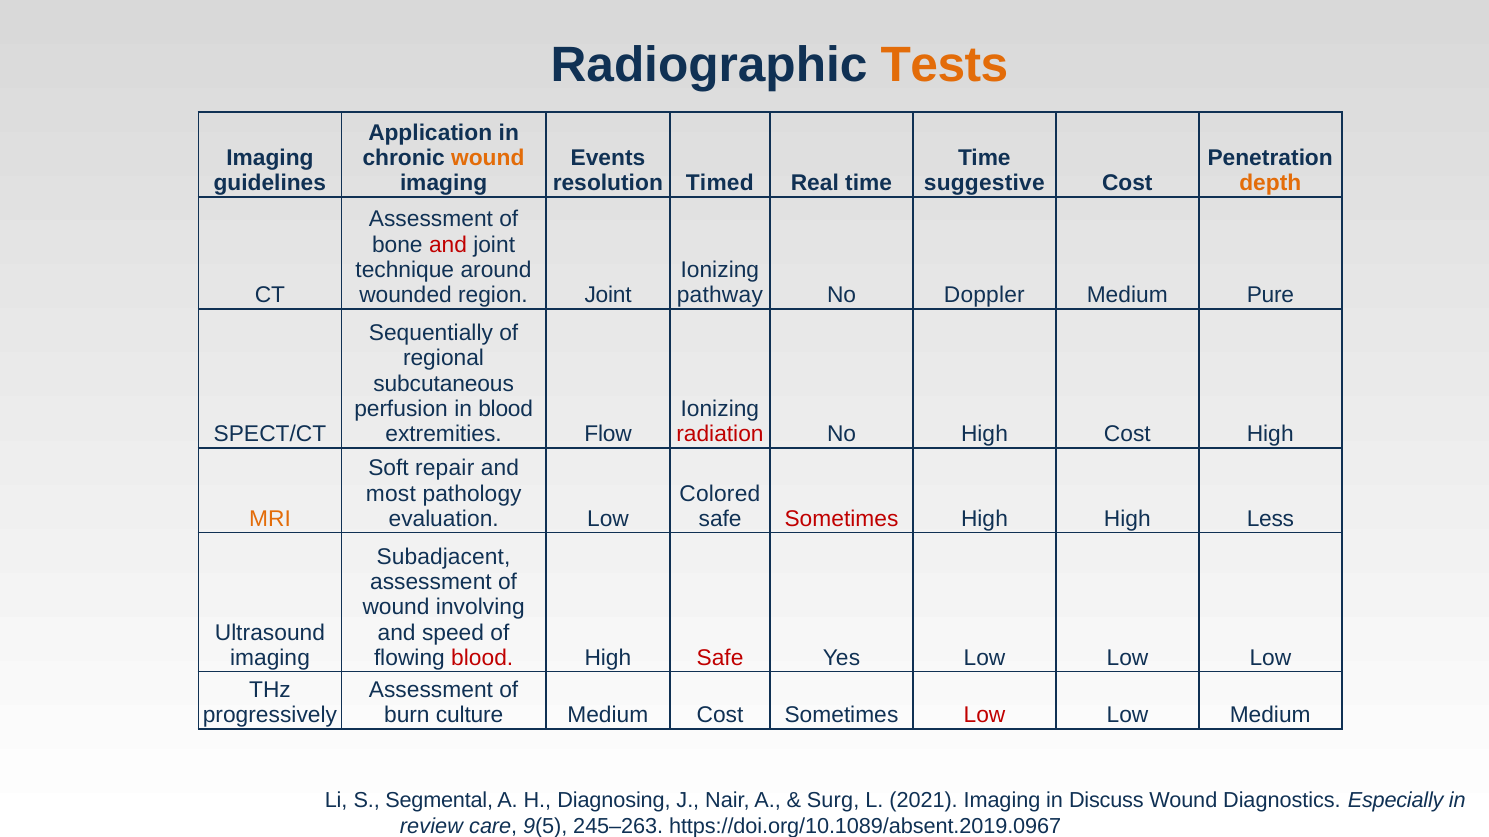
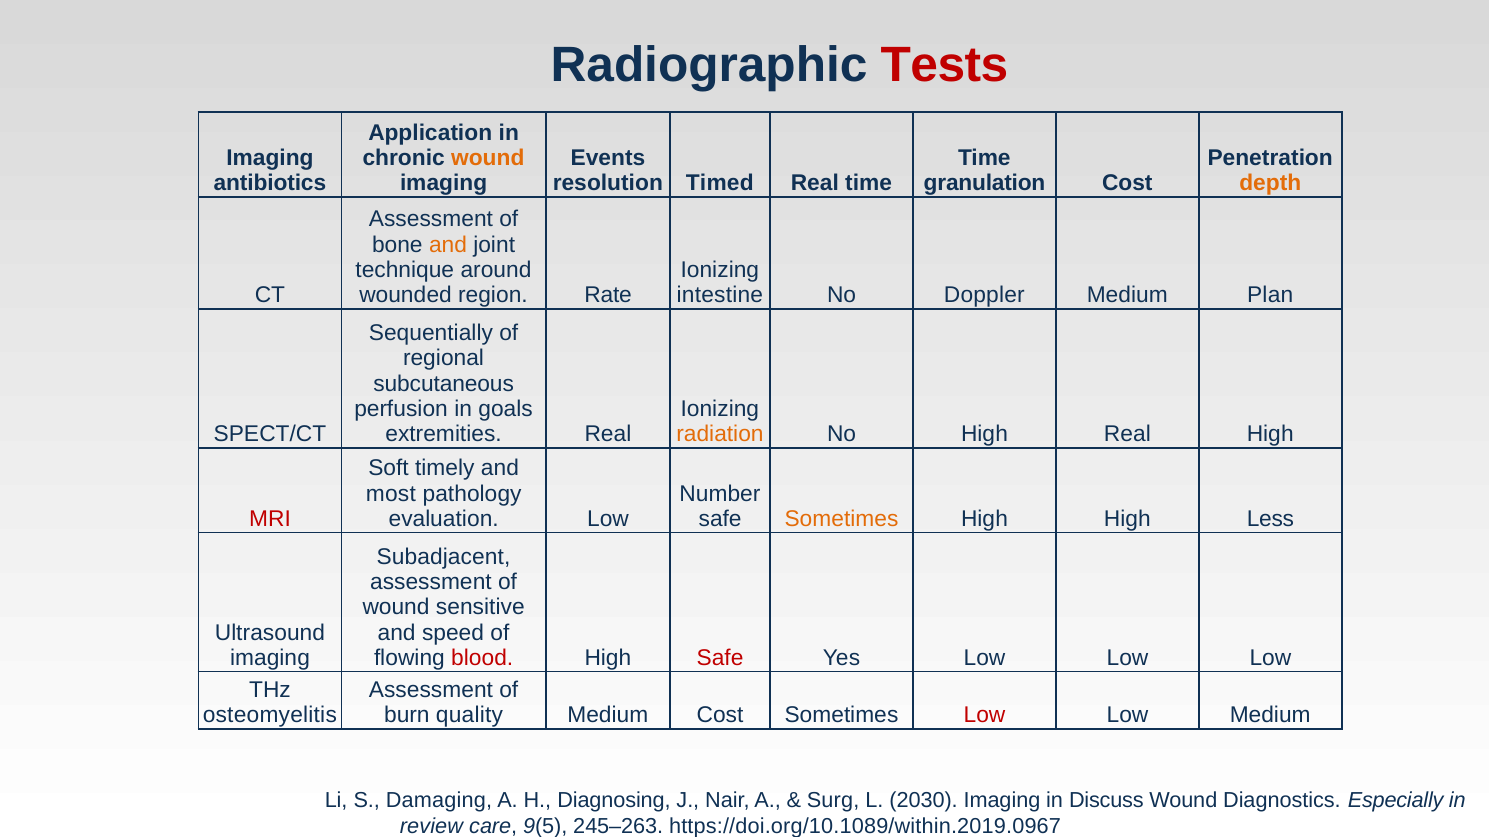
Tests colour: orange -> red
guidelines: guidelines -> antibiotics
suggestive: suggestive -> granulation
and at (448, 245) colour: red -> orange
region Joint: Joint -> Rate
pathway: pathway -> intestine
Pure: Pure -> Plan
in blood: blood -> goals
extremities Flow: Flow -> Real
radiation colour: red -> orange
High Cost: Cost -> Real
repair: repair -> timely
Colored: Colored -> Number
MRI colour: orange -> red
Sometimes at (842, 519) colour: red -> orange
involving: involving -> sensitive
progressively: progressively -> osteomyelitis
culture: culture -> quality
Segmental: Segmental -> Damaging
2021: 2021 -> 2030
https://doi.org/10.1089/absent.2019.0967: https://doi.org/10.1089/absent.2019.0967 -> https://doi.org/10.1089/within.2019.0967
